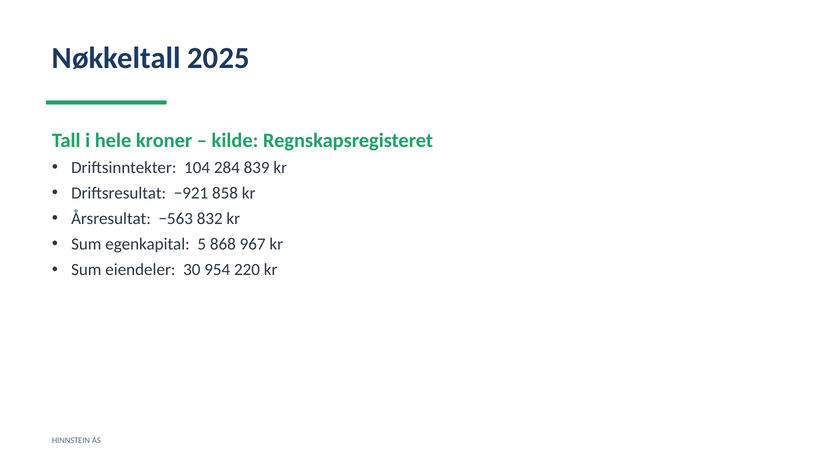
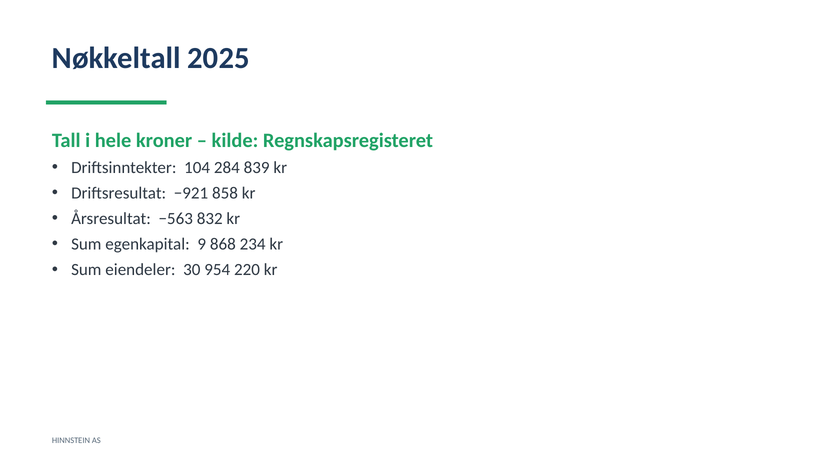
5: 5 -> 9
967: 967 -> 234
